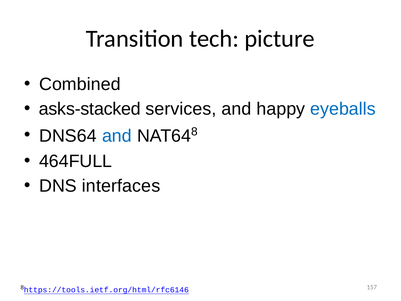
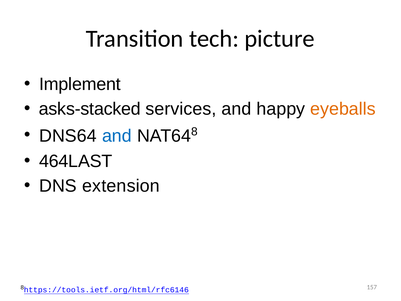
Combined: Combined -> Implement
eyeballs colour: blue -> orange
464FULL: 464FULL -> 464LAST
interfaces: interfaces -> extension
